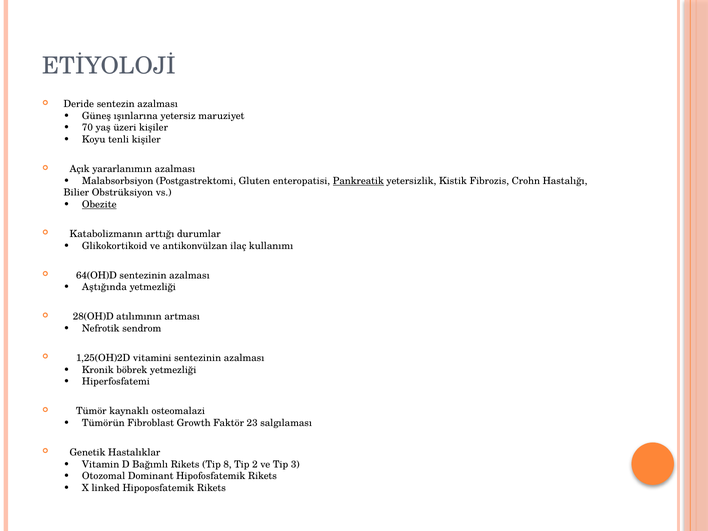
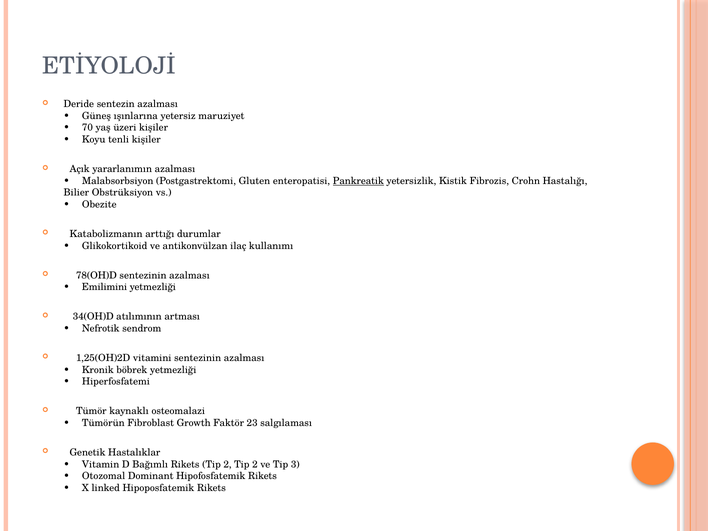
Obezite underline: present -> none
64(OH)D: 64(OH)D -> 78(OH)D
Aştığında: Aştığında -> Emilimini
28(OH)D: 28(OH)D -> 34(OH)D
Rikets Tip 8: 8 -> 2
